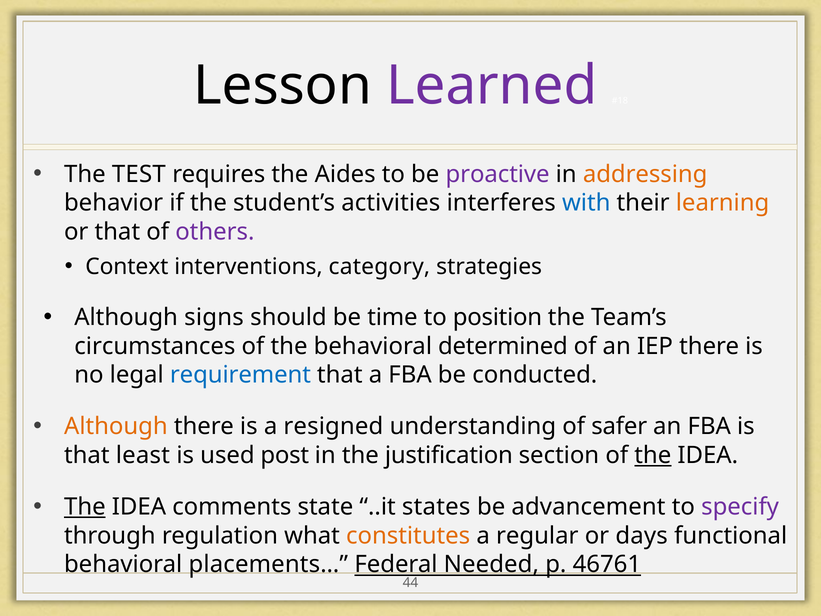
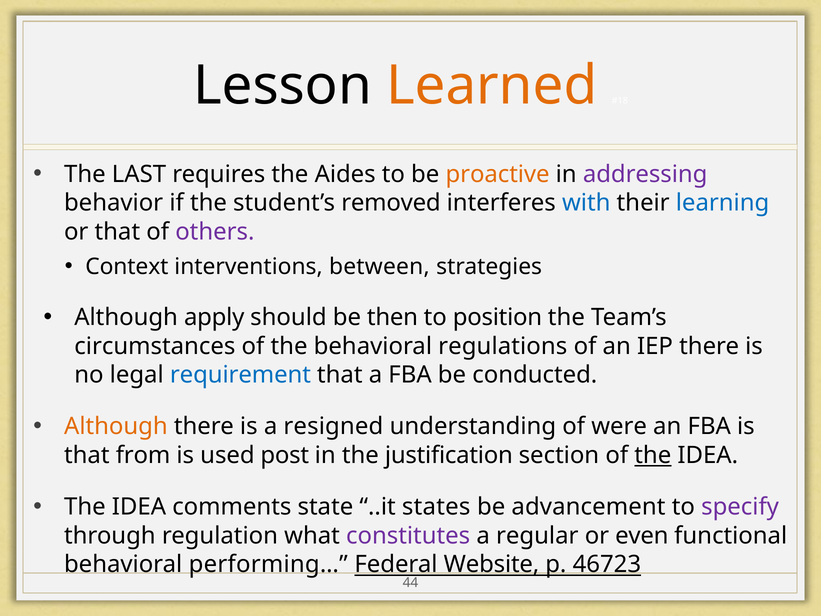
Learned colour: purple -> orange
TEST: TEST -> LAST
proactive colour: purple -> orange
addressing colour: orange -> purple
activities: activities -> removed
learning colour: orange -> blue
category: category -> between
signs: signs -> apply
time: time -> then
determined: determined -> regulations
safer: safer -> were
least: least -> from
The at (85, 507) underline: present -> none
constitutes colour: orange -> purple
days: days -> even
placements…: placements… -> performing…
Needed: Needed -> Website
46761: 46761 -> 46723
